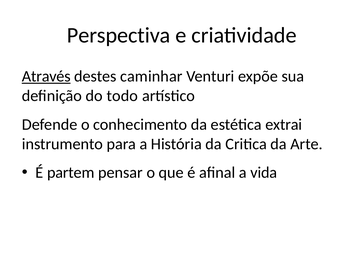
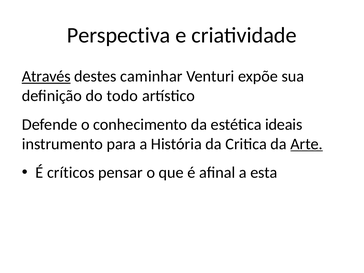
extrai: extrai -> ideais
Arte underline: none -> present
partem: partem -> críticos
vida: vida -> esta
